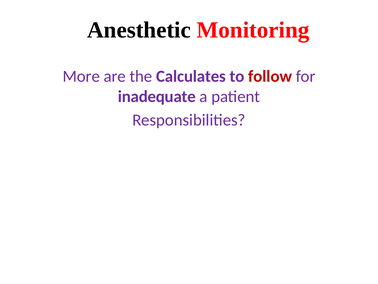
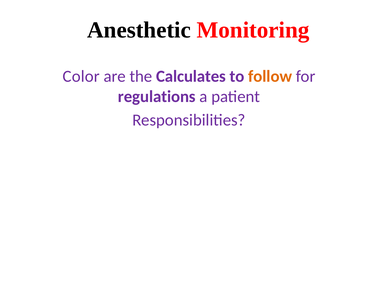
More: More -> Color
follow colour: red -> orange
inadequate: inadequate -> regulations
